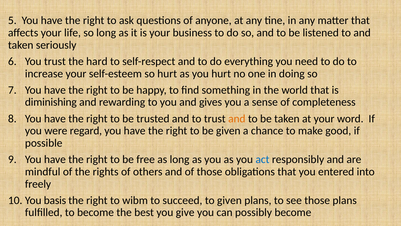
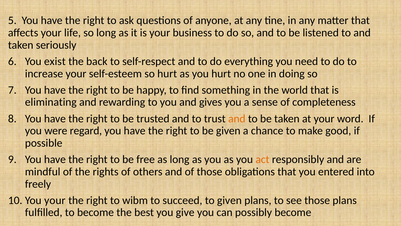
You trust: trust -> exist
hard: hard -> back
diminishing: diminishing -> eliminating
act colour: blue -> orange
basis at (55, 200): basis -> your
